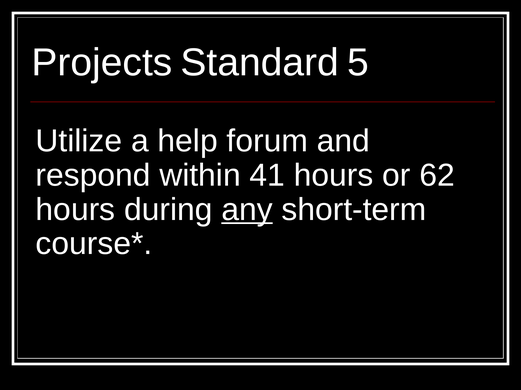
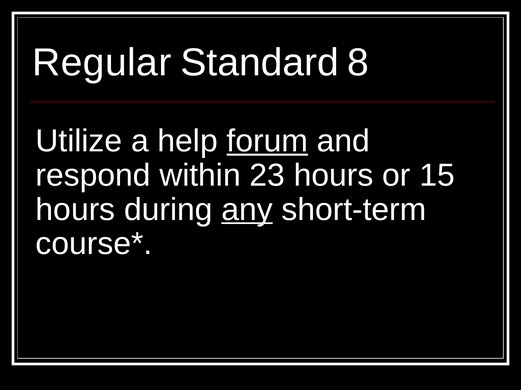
Projects: Projects -> Regular
5: 5 -> 8
forum underline: none -> present
41: 41 -> 23
62: 62 -> 15
